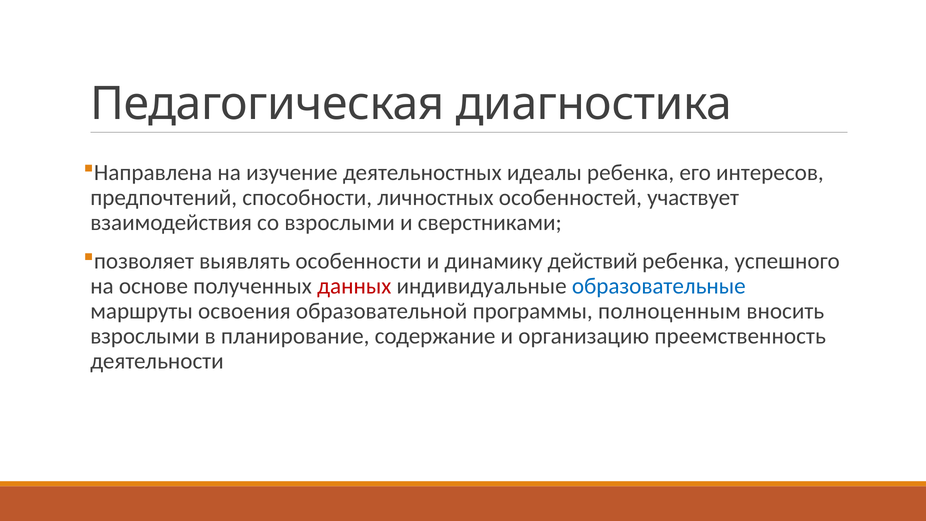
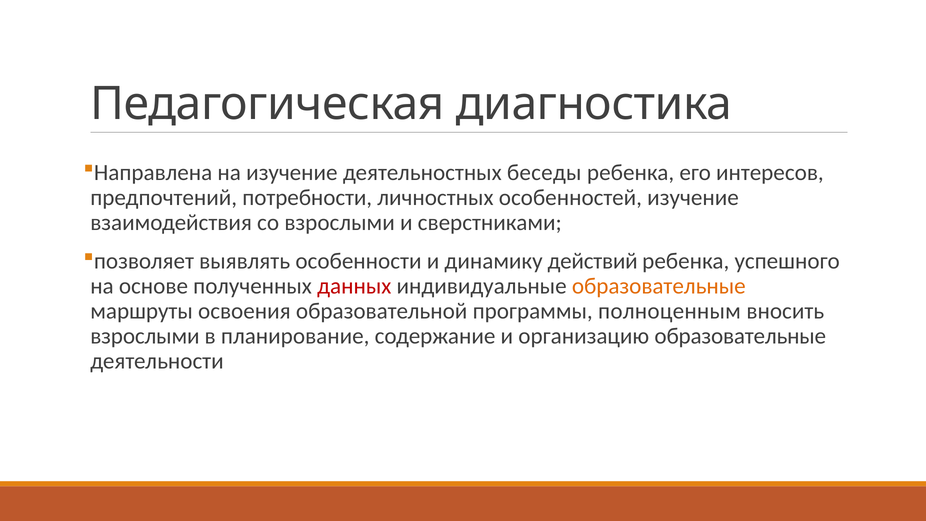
идеалы: идеалы -> беседы
способности: способности -> потребности
особенностей участвует: участвует -> изучение
образовательные at (659, 286) colour: blue -> orange
организацию преемственность: преемственность -> образовательные
